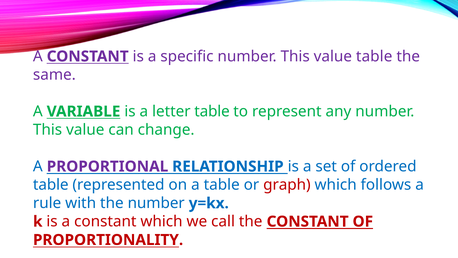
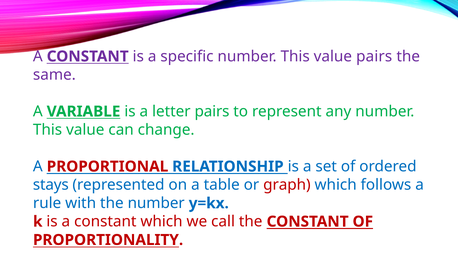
value table: table -> pairs
letter table: table -> pairs
PROPORTIONAL colour: purple -> red
table at (51, 185): table -> stays
